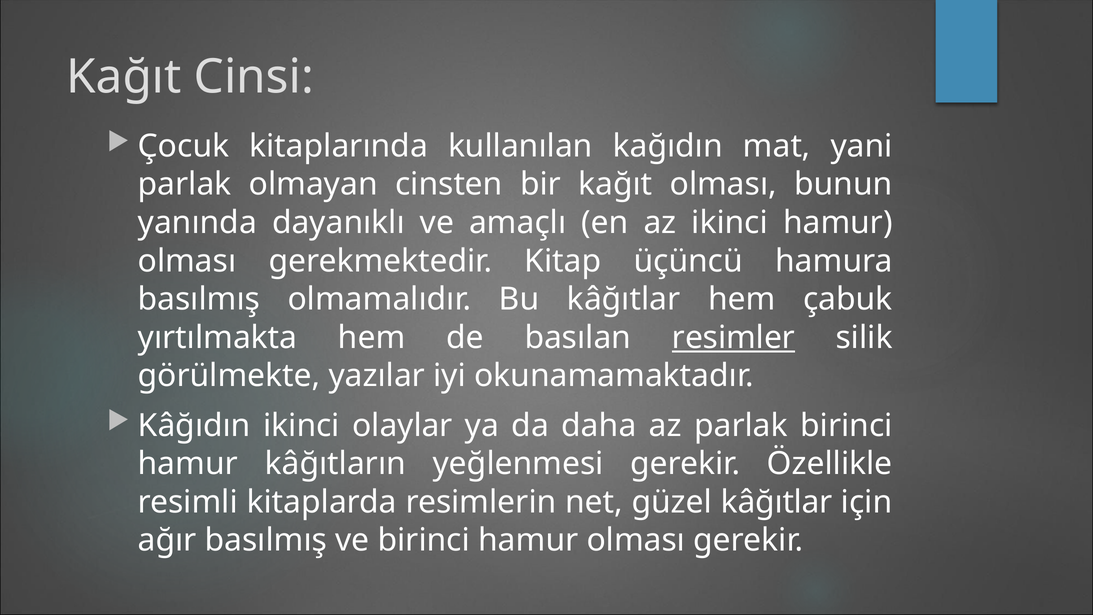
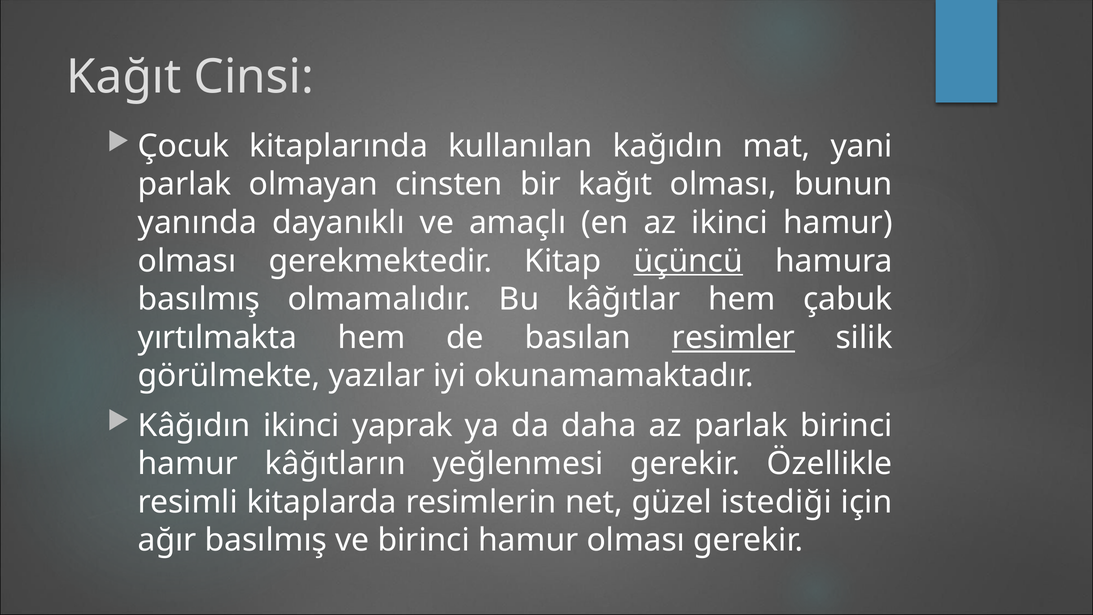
üçüncü underline: none -> present
olaylar: olaylar -> yaprak
güzel kâğıtlar: kâğıtlar -> istediği
